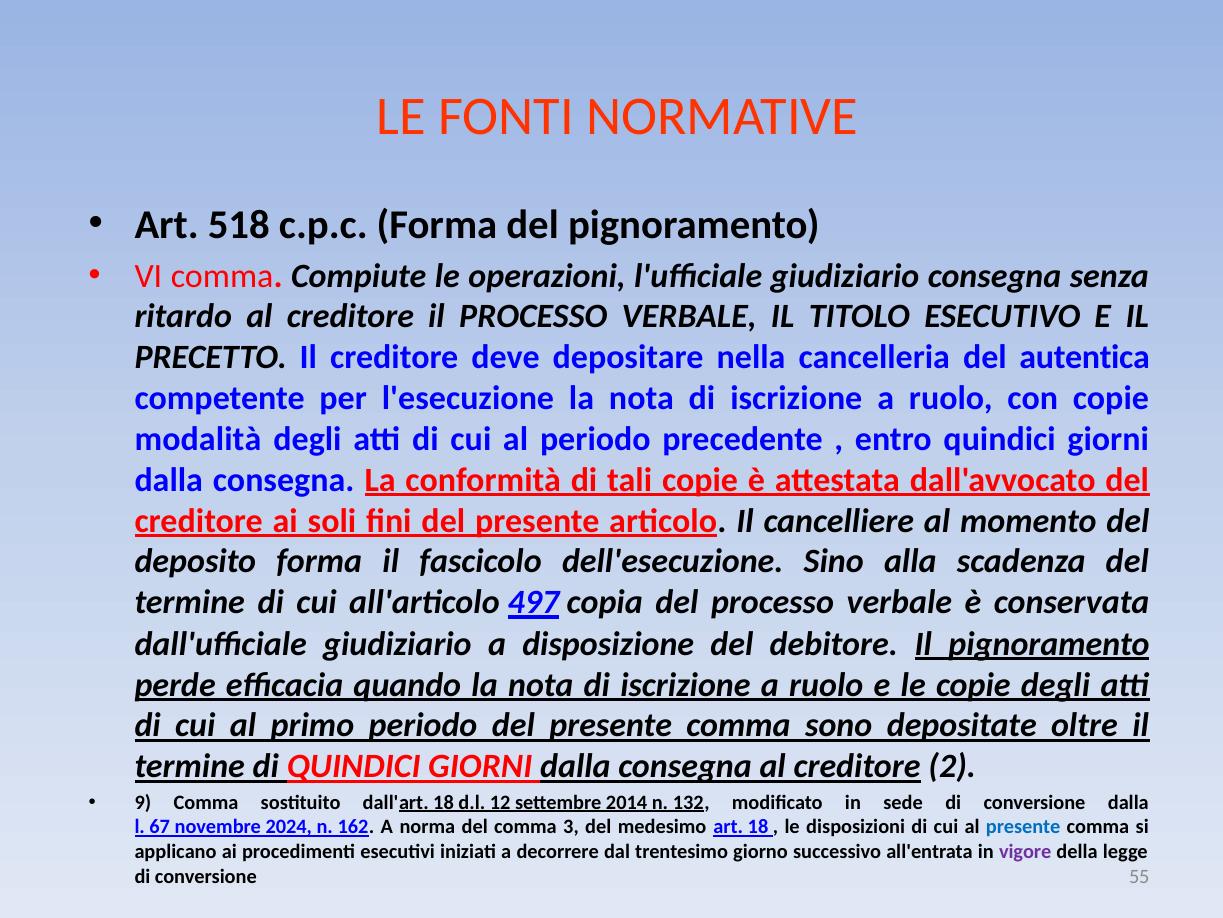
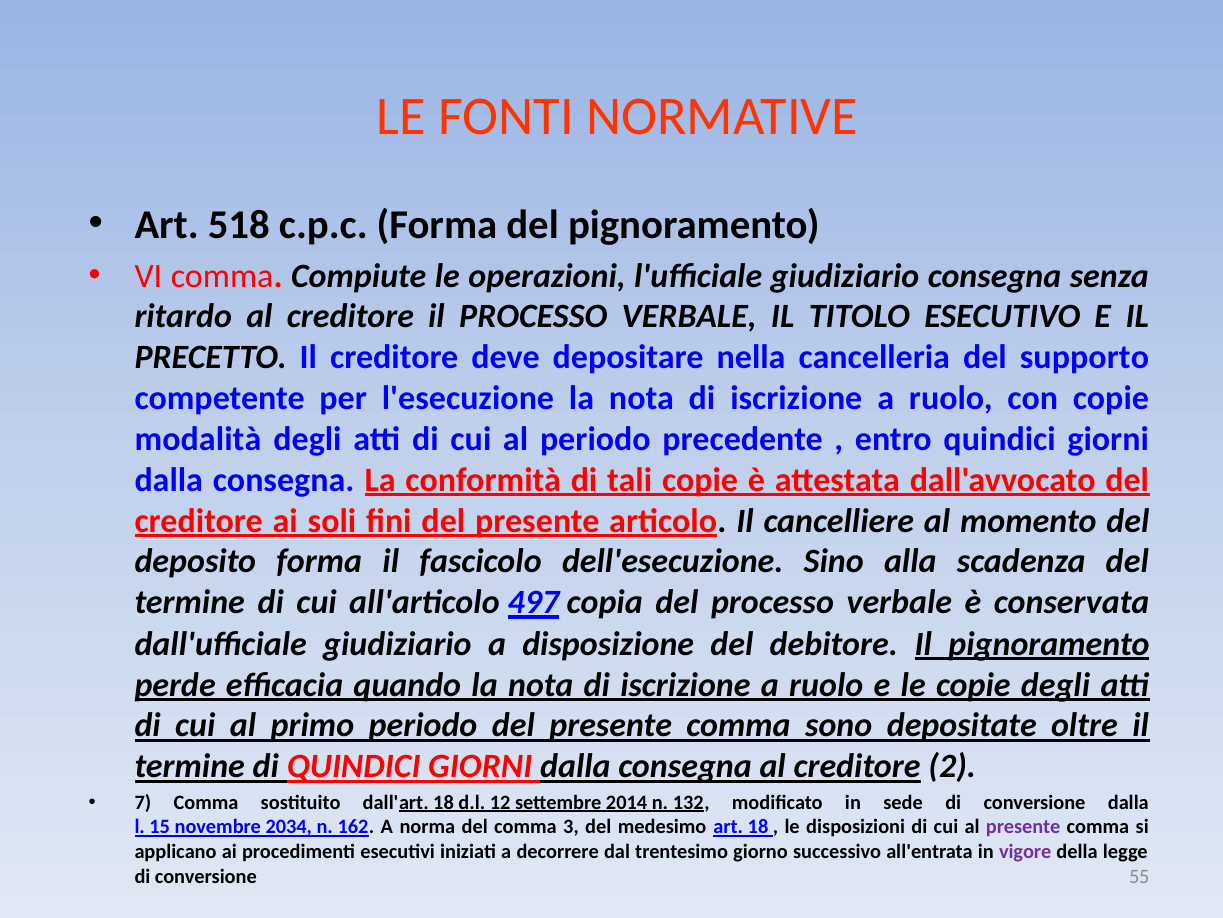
autentica: autentica -> supporto
9: 9 -> 7
67: 67 -> 15
2024: 2024 -> 2034
presente at (1023, 827) colour: blue -> purple
